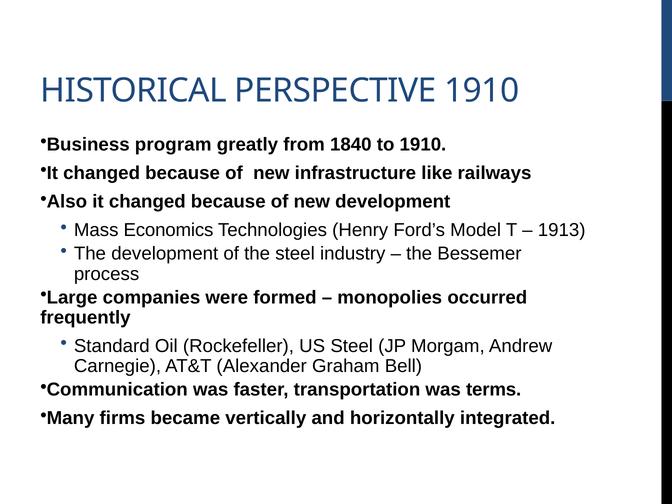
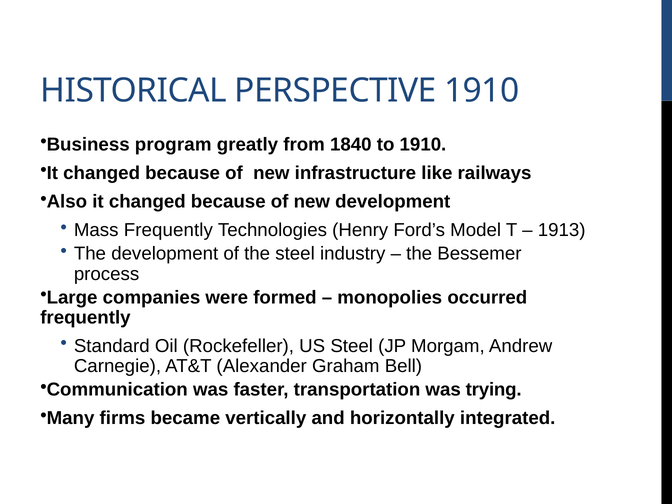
Mass Economics: Economics -> Frequently
terms: terms -> trying
